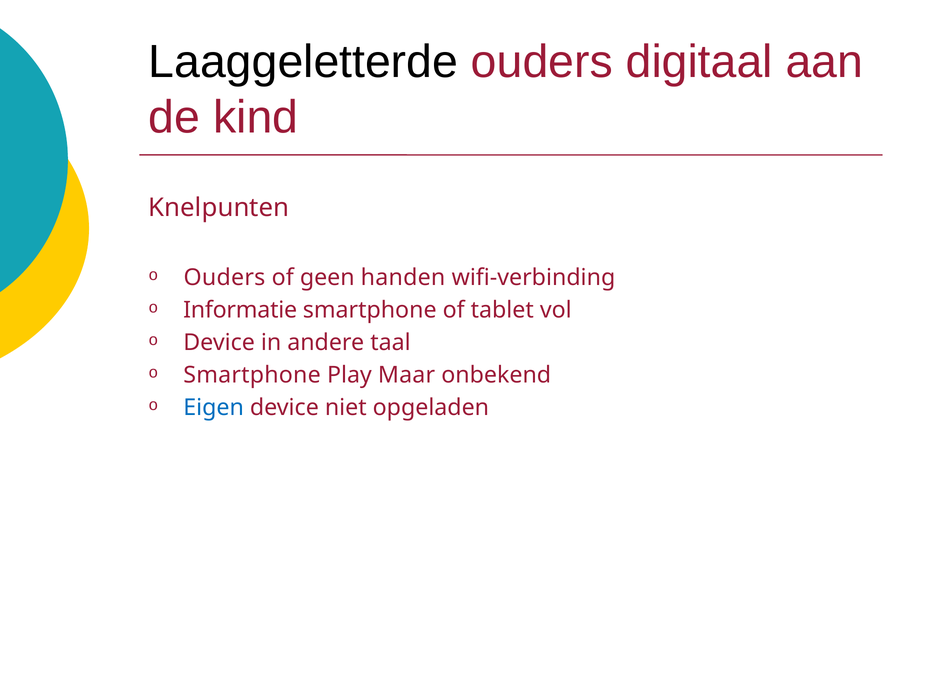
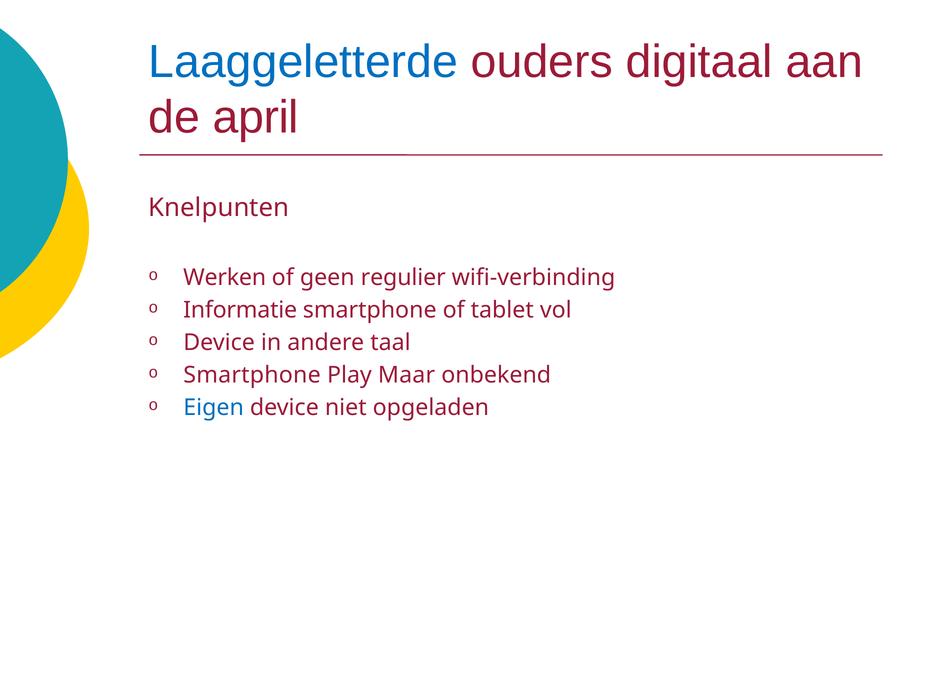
Laaggeletterde colour: black -> blue
kind: kind -> april
Ouders at (224, 278): Ouders -> Werken
handen: handen -> regulier
